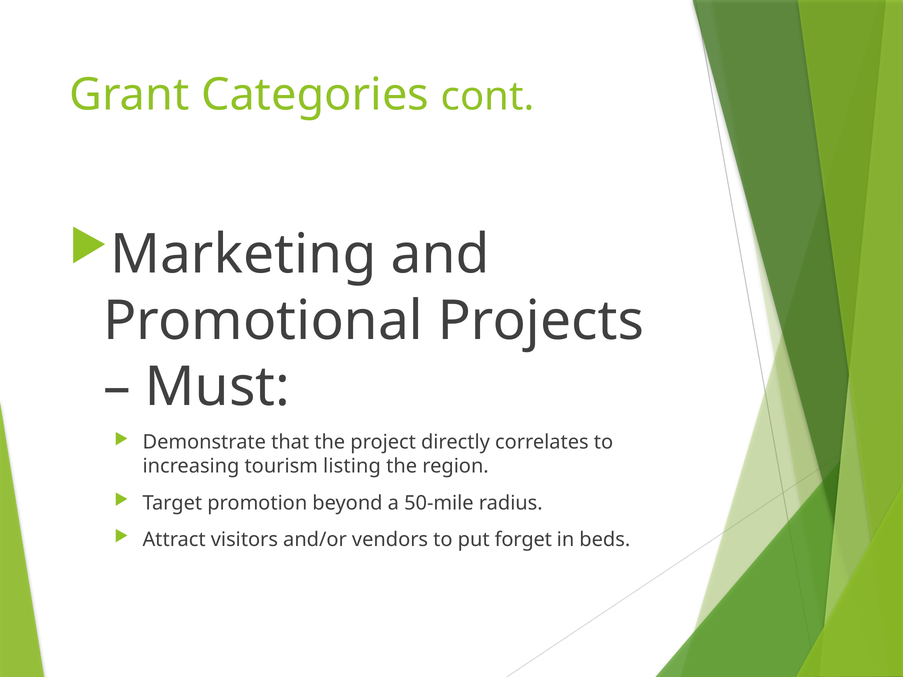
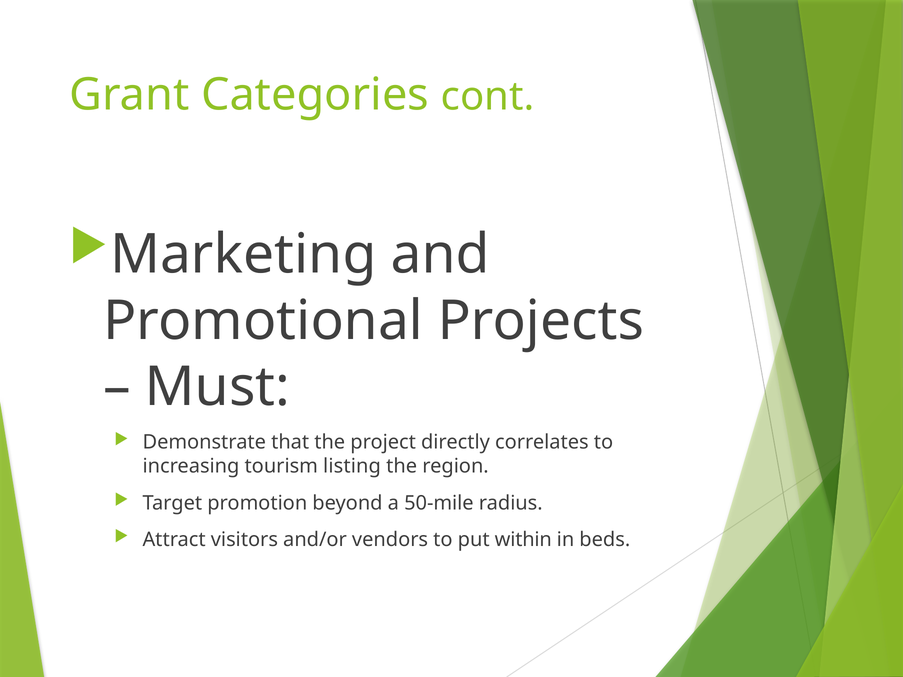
forget: forget -> within
